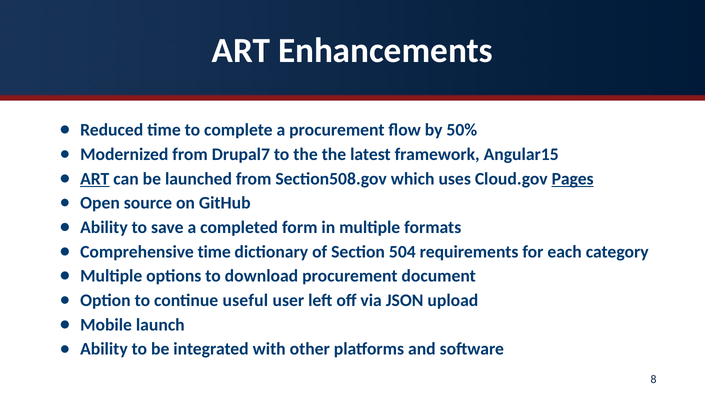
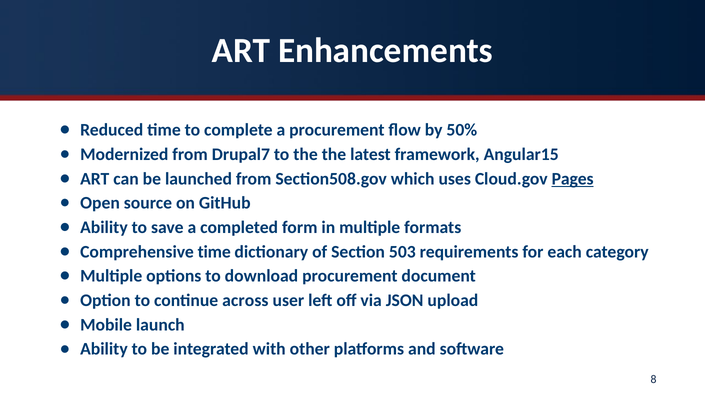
ART at (95, 179) underline: present -> none
504: 504 -> 503
useful: useful -> across
